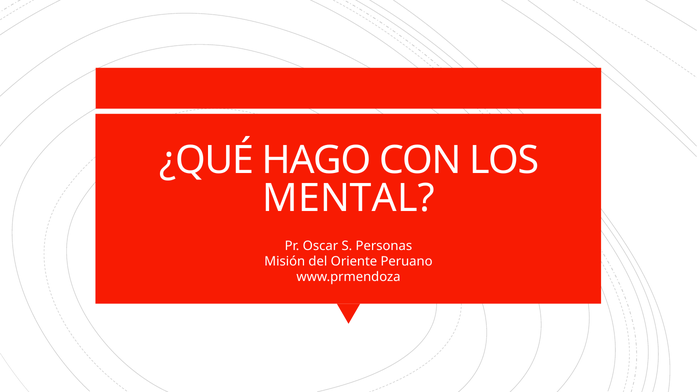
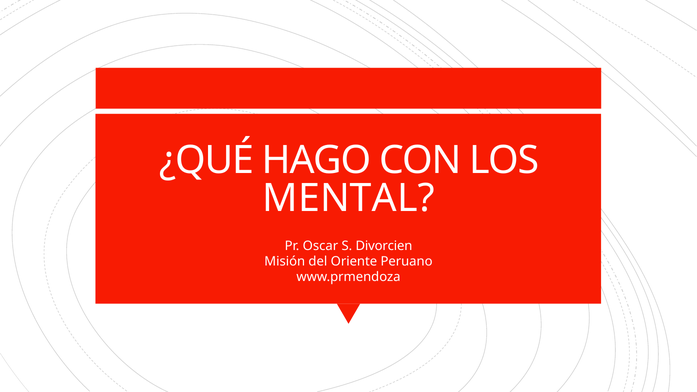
Personas: Personas -> Divorcien
